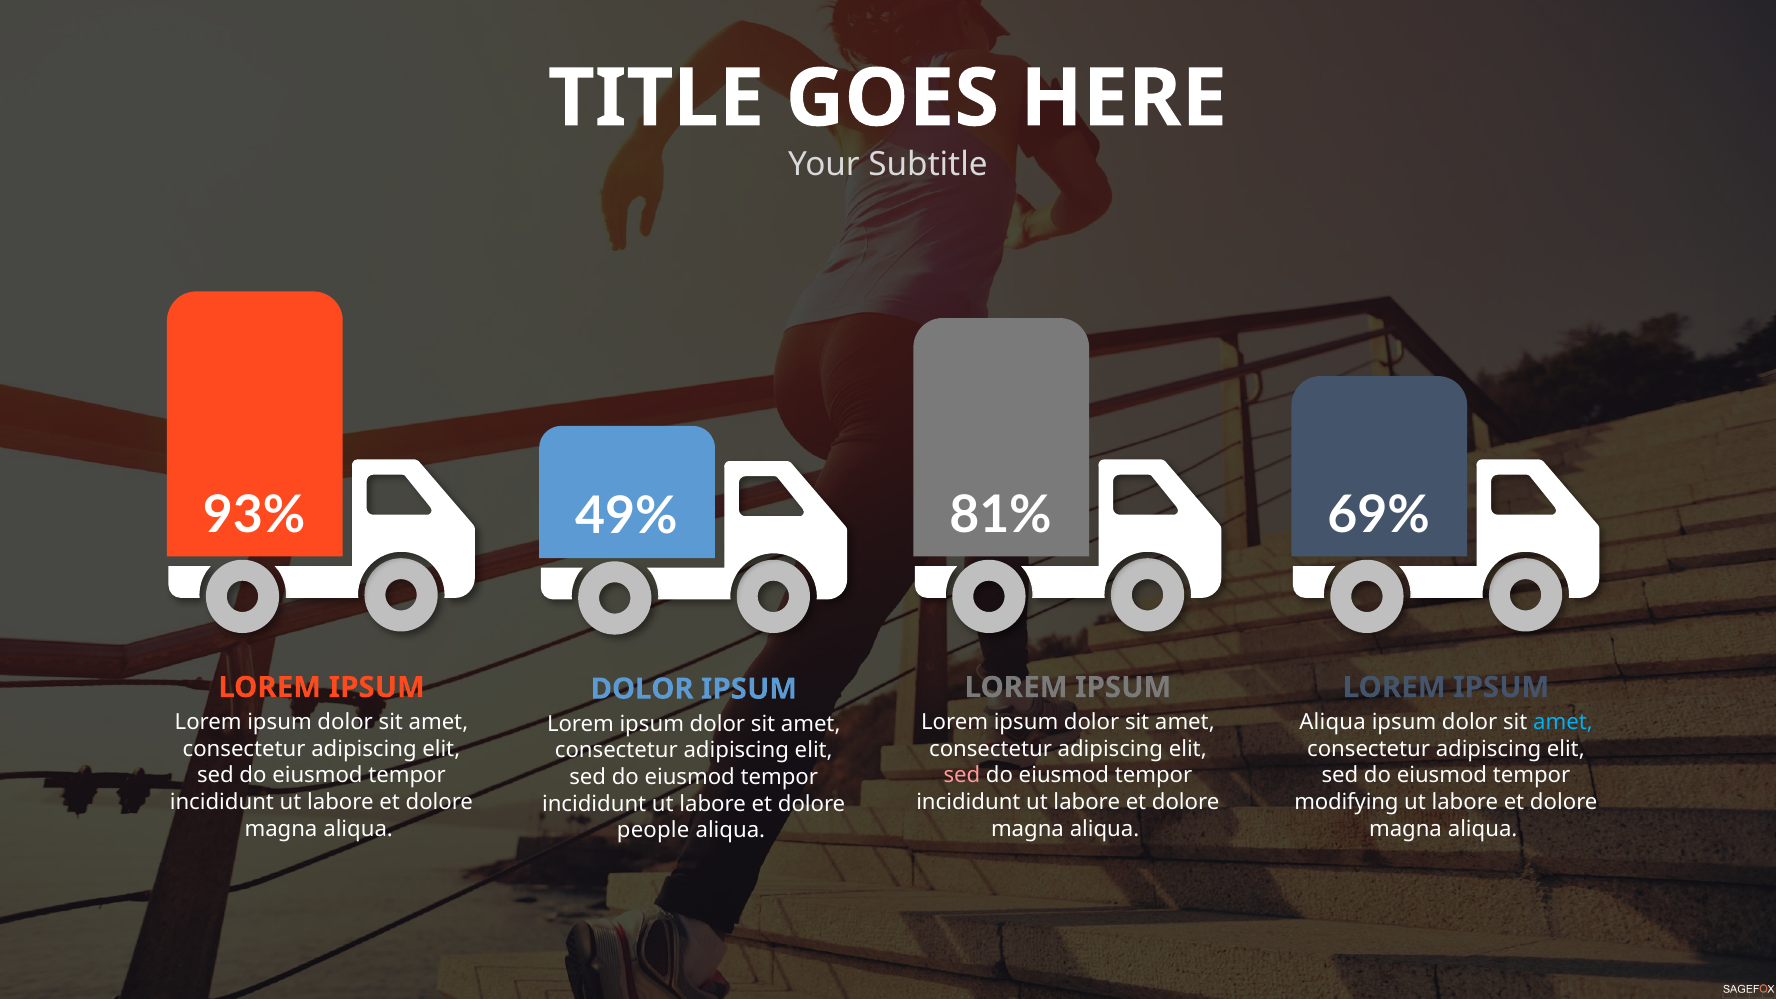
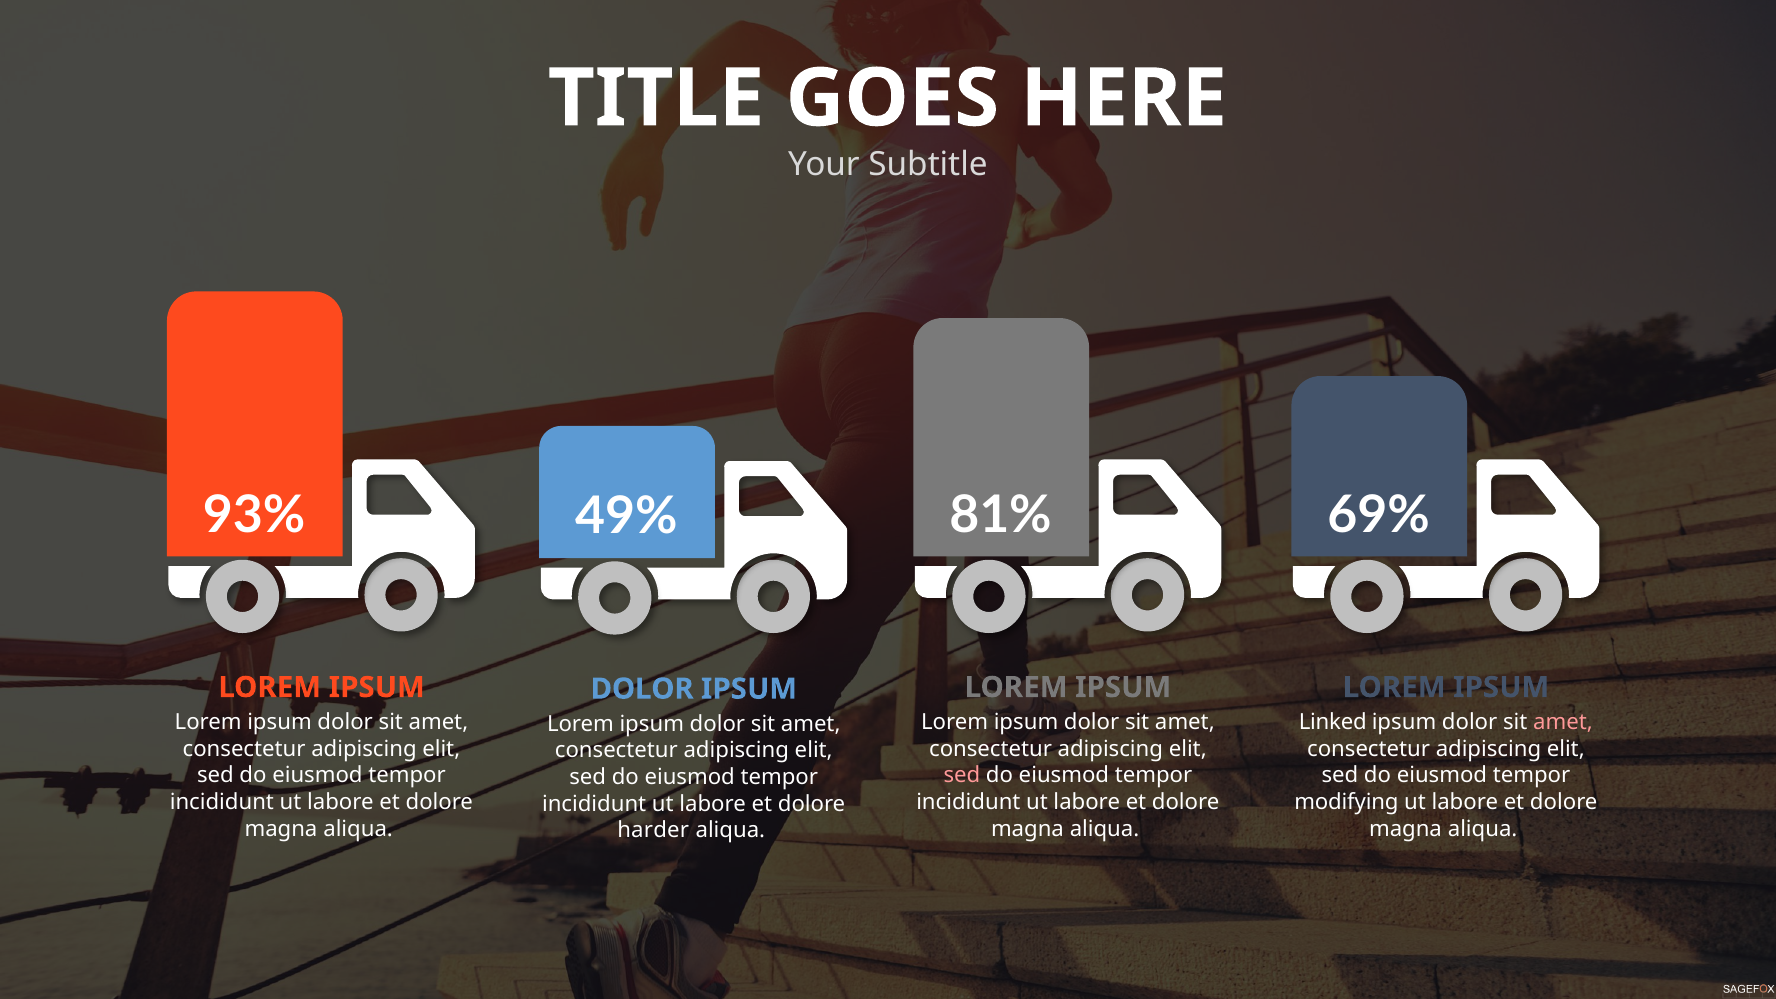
Aliqua at (1333, 722): Aliqua -> Linked
amet at (1563, 722) colour: light blue -> pink
people: people -> harder
